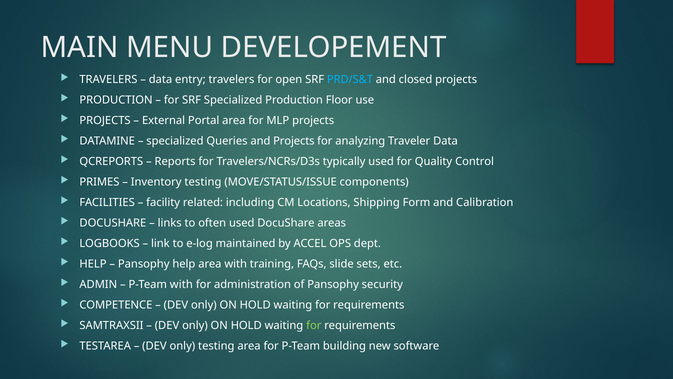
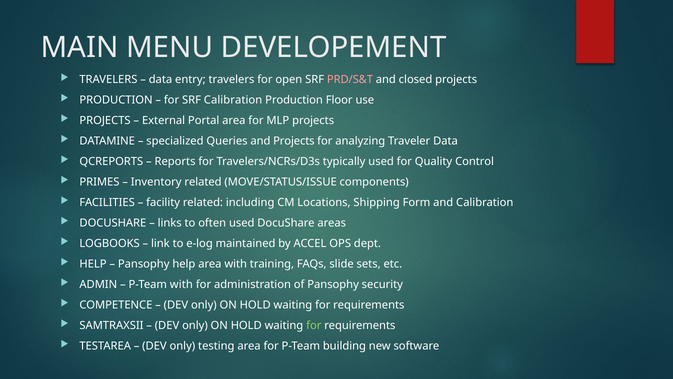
PRD/S&T colour: light blue -> pink
SRF Specialized: Specialized -> Calibration
Inventory testing: testing -> related
